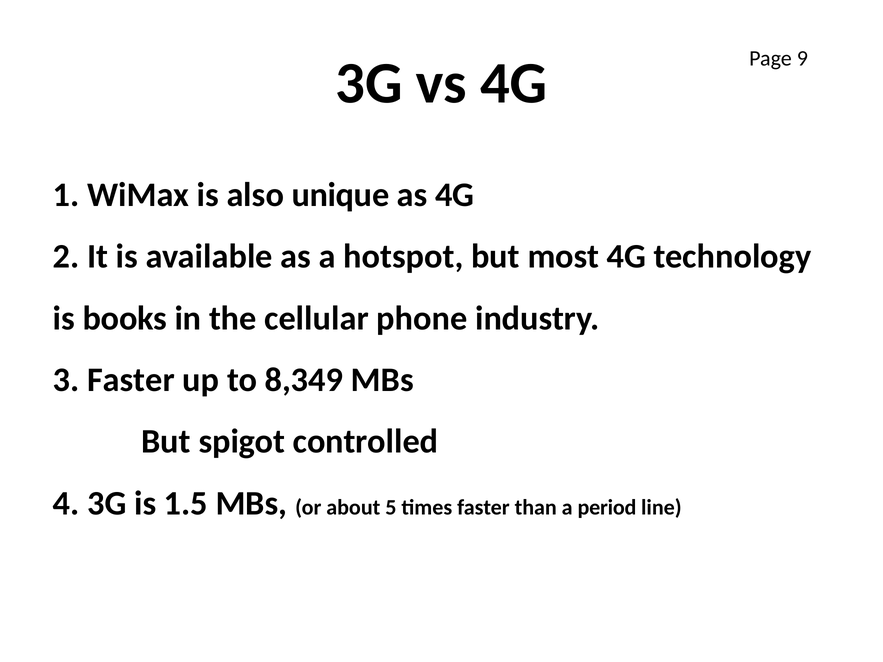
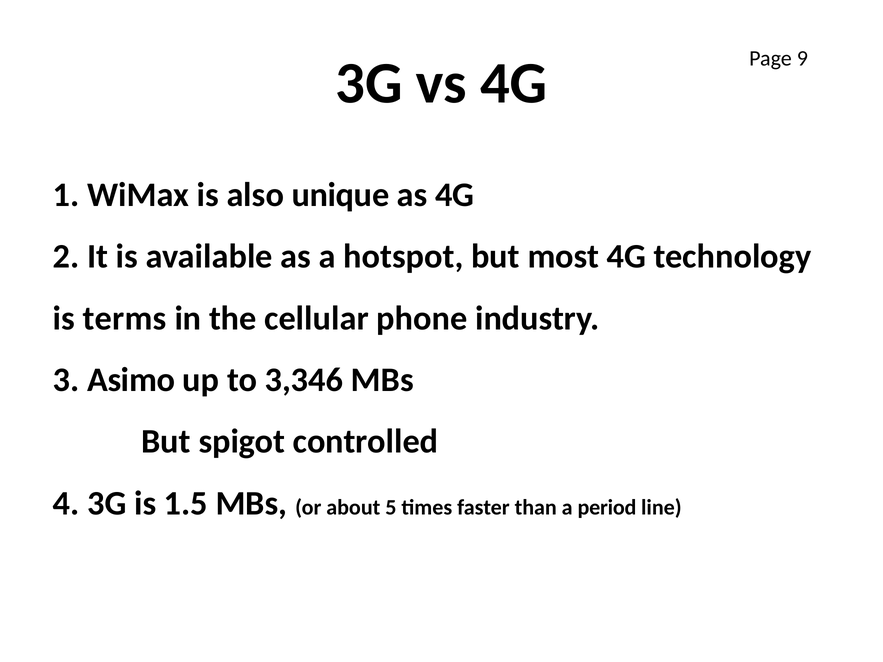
books: books -> terms
3 Faster: Faster -> Asimo
8,349: 8,349 -> 3,346
